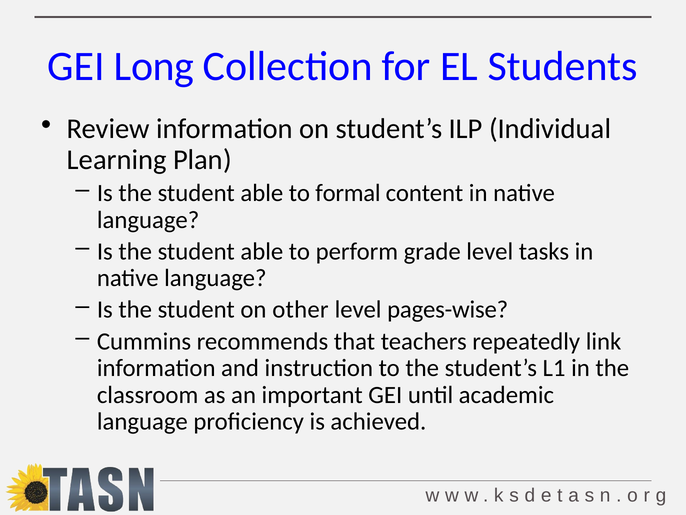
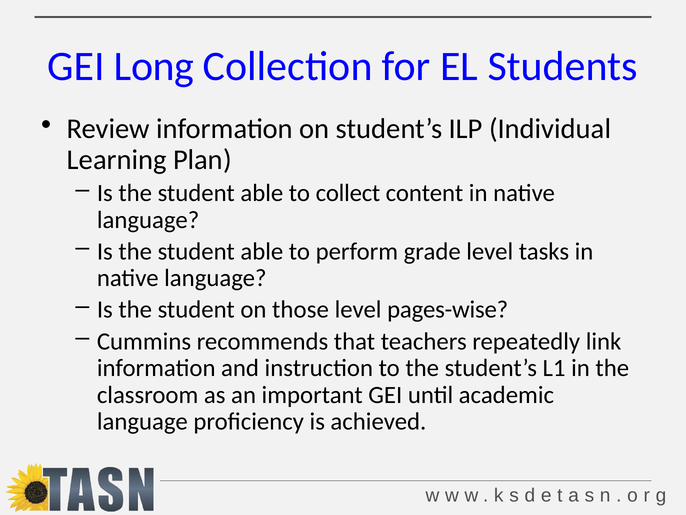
formal: formal -> collect
other: other -> those
